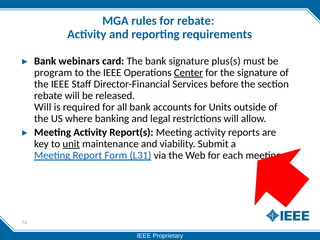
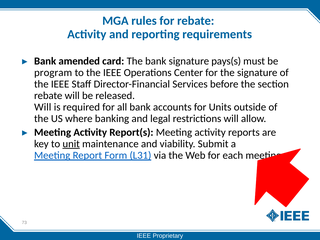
webinars: webinars -> amended
plus(s: plus(s -> pays(s
Center underline: present -> none
